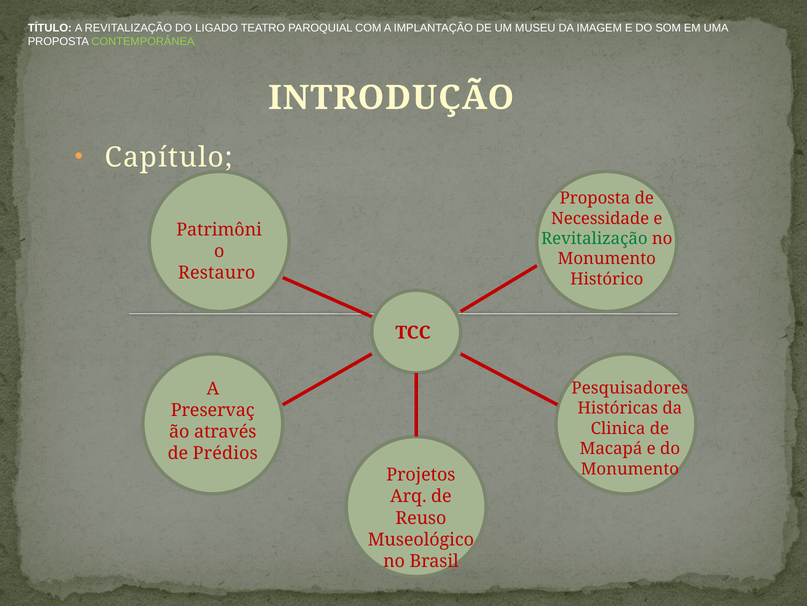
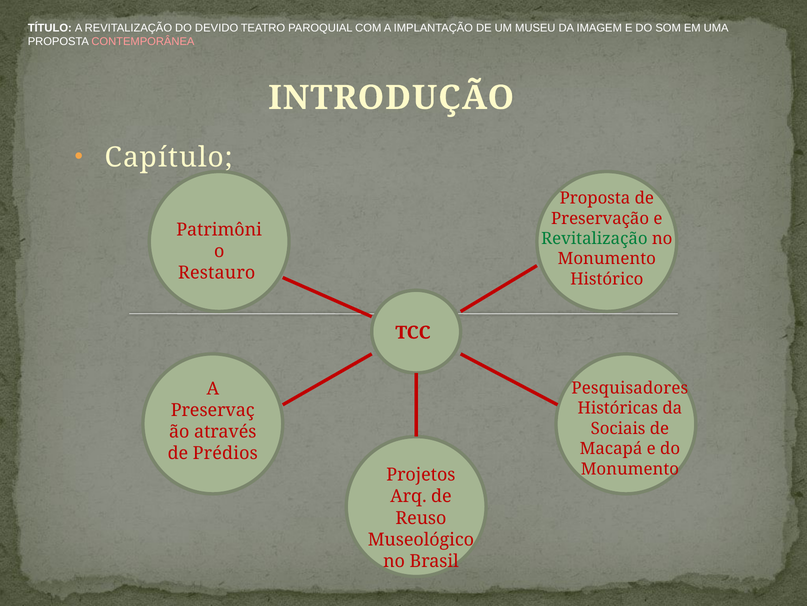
LIGADO: LIGADO -> DEVIDO
CONTEMPORÂNEA colour: light green -> pink
Necessidade: Necessidade -> Preservação
Clinica: Clinica -> Sociais
